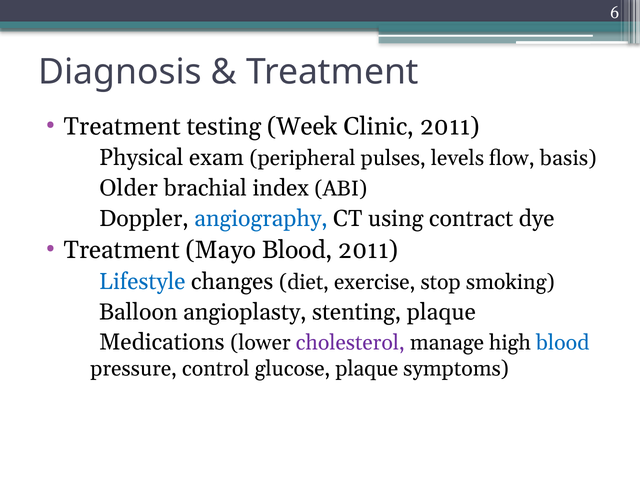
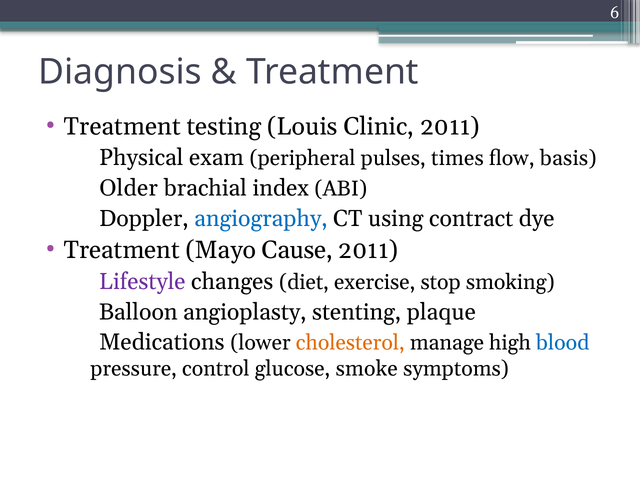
Week: Week -> Louis
levels: levels -> times
Mayo Blood: Blood -> Cause
Lifestyle colour: blue -> purple
cholesterol colour: purple -> orange
glucose plaque: plaque -> smoke
